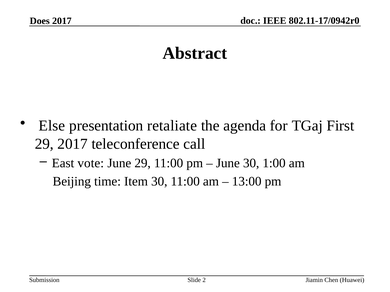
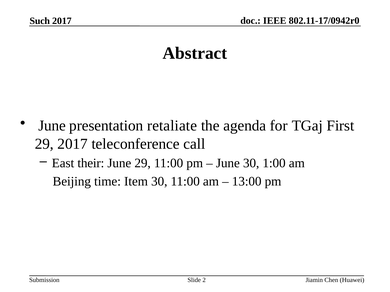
Does: Does -> Such
Else at (52, 126): Else -> June
vote: vote -> their
